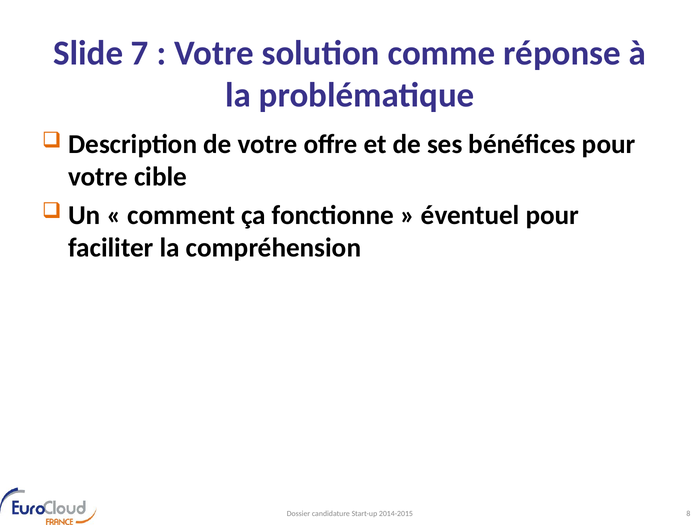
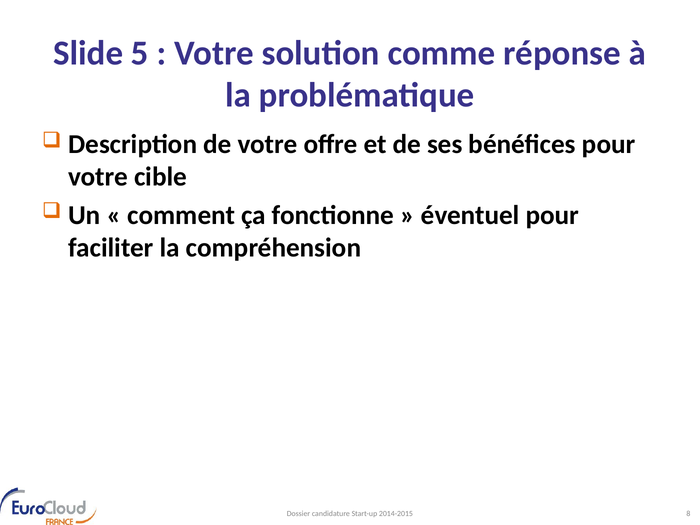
7: 7 -> 5
